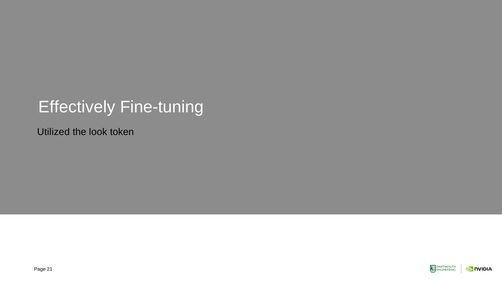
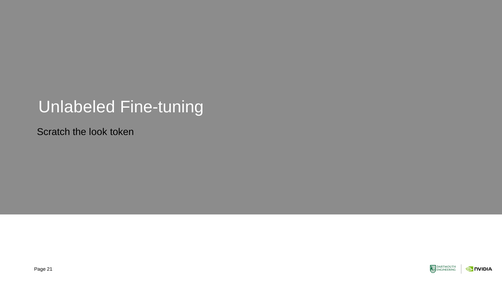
Effectively: Effectively -> Unlabeled
Utilized: Utilized -> Scratch
